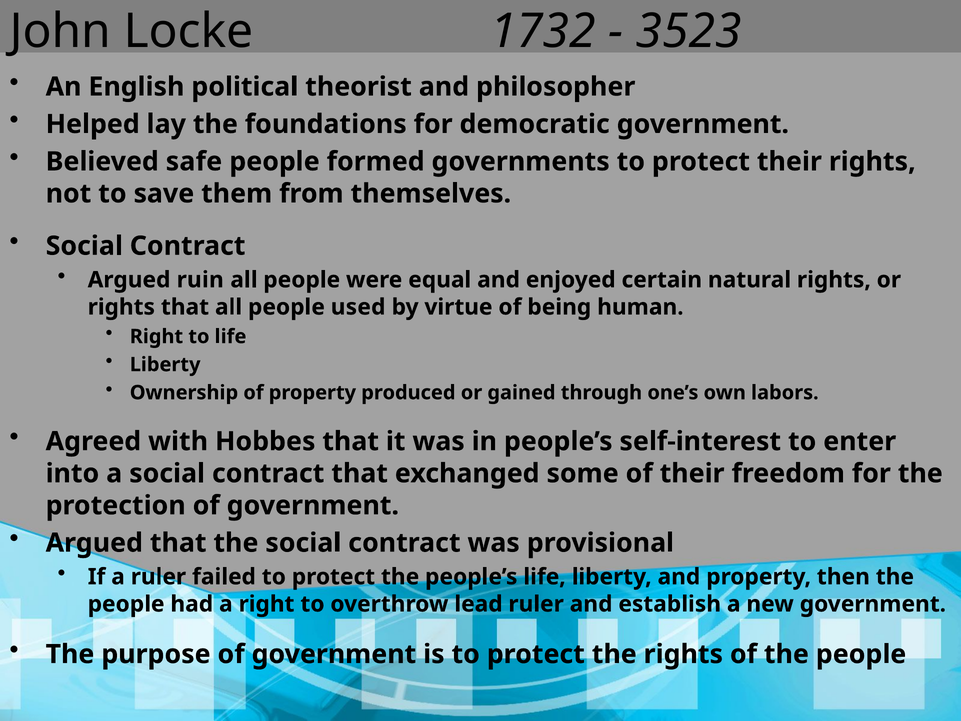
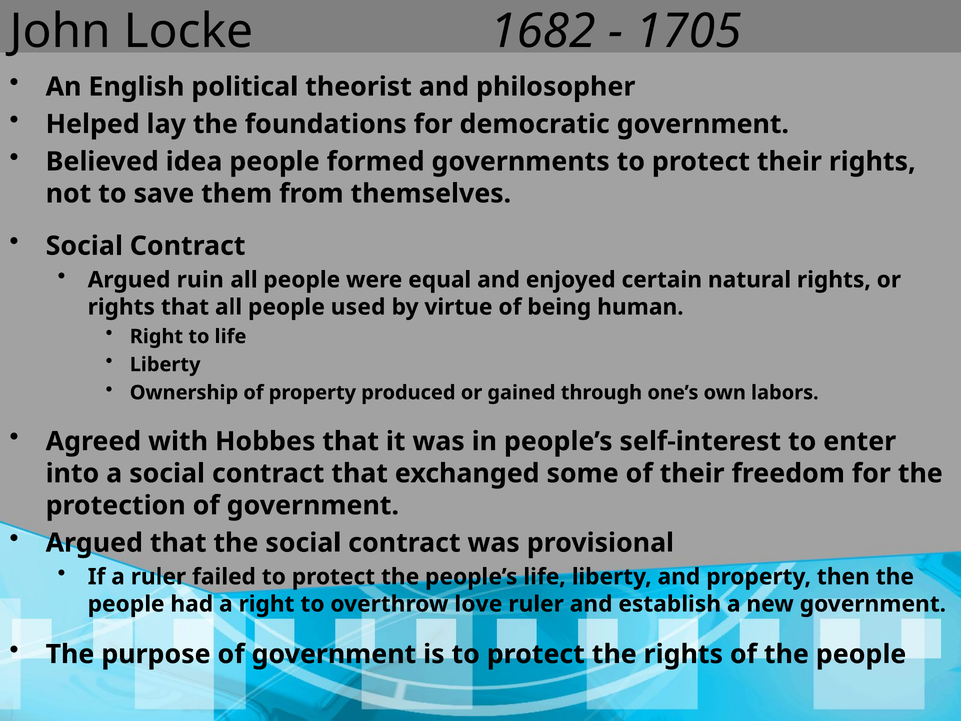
1732: 1732 -> 1682
3523: 3523 -> 1705
safe: safe -> idea
lead: lead -> love
